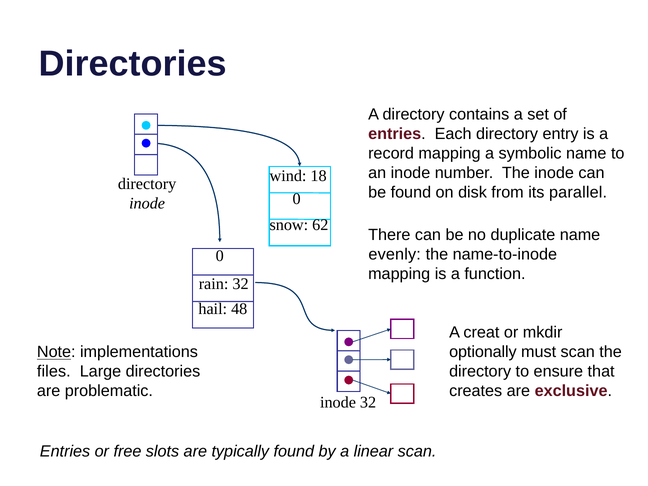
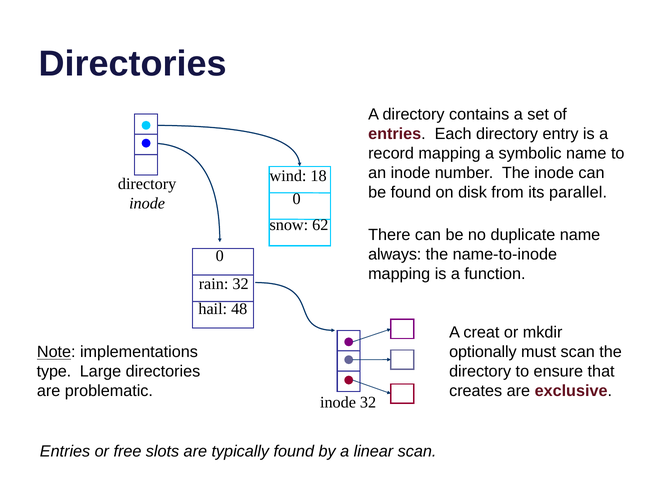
evenly: evenly -> always
files: files -> type
